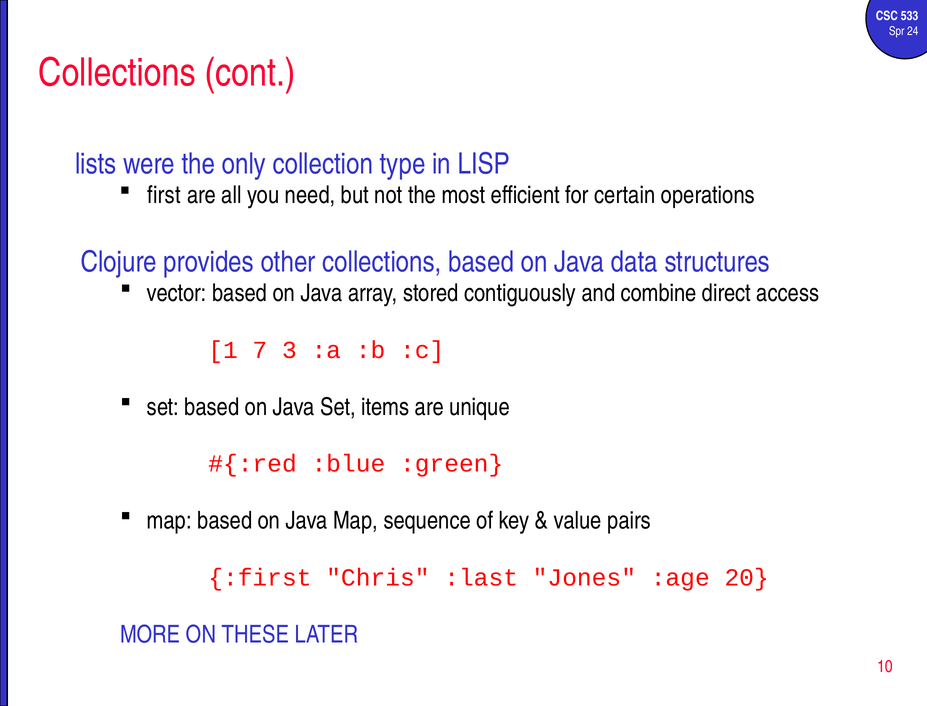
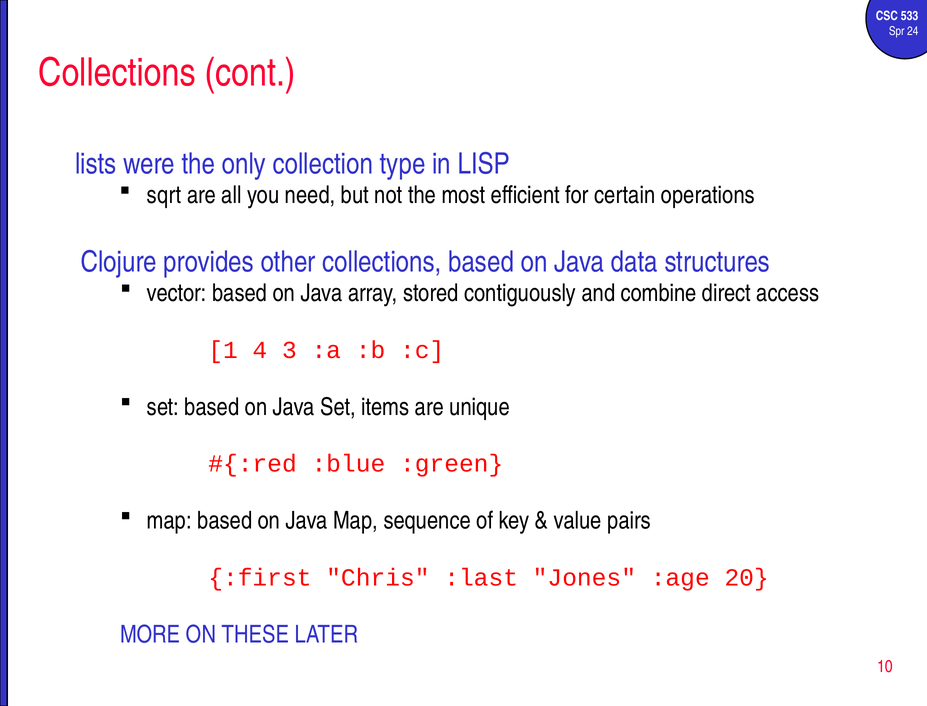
first: first -> sqrt
7: 7 -> 4
